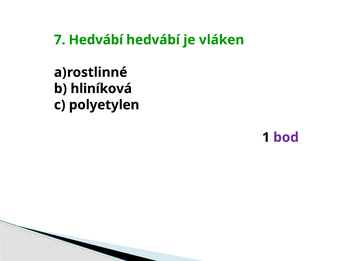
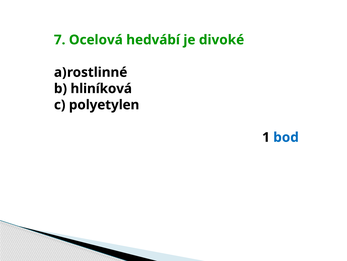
7 Hedvábí: Hedvábí -> Ocelová
vláken: vláken -> divoké
bod colour: purple -> blue
